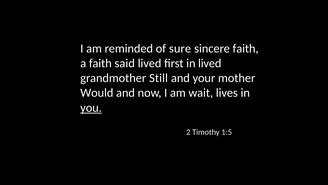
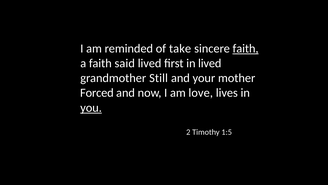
sure: sure -> take
faith at (246, 48) underline: none -> present
Would: Would -> Forced
wait: wait -> love
